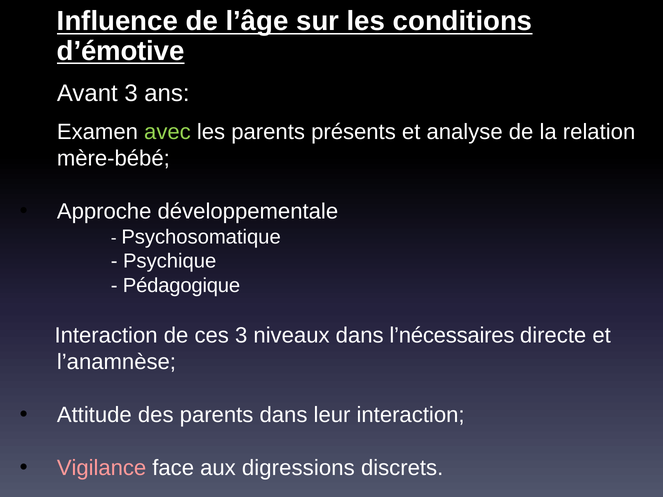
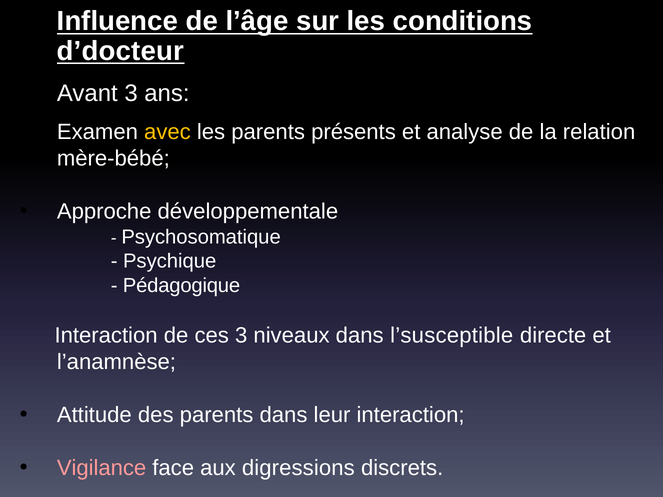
d’émotive: d’émotive -> d’docteur
avec colour: light green -> yellow
l’nécessaires: l’nécessaires -> l’susceptible
